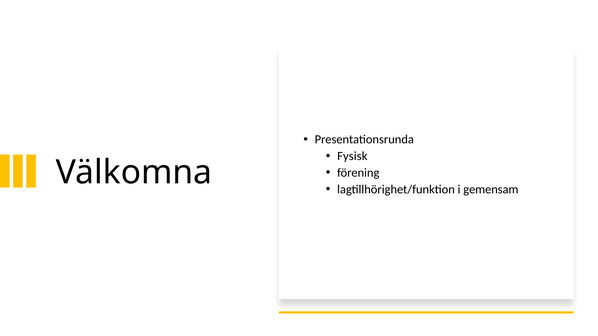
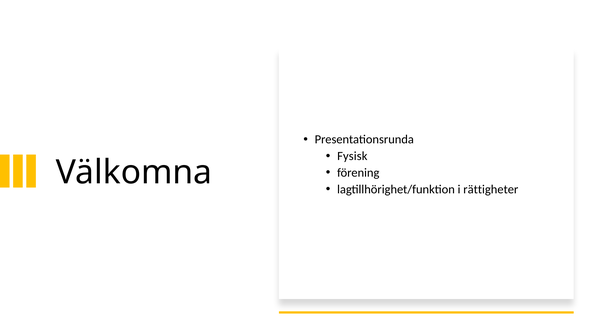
gemensam: gemensam -> rättigheter
